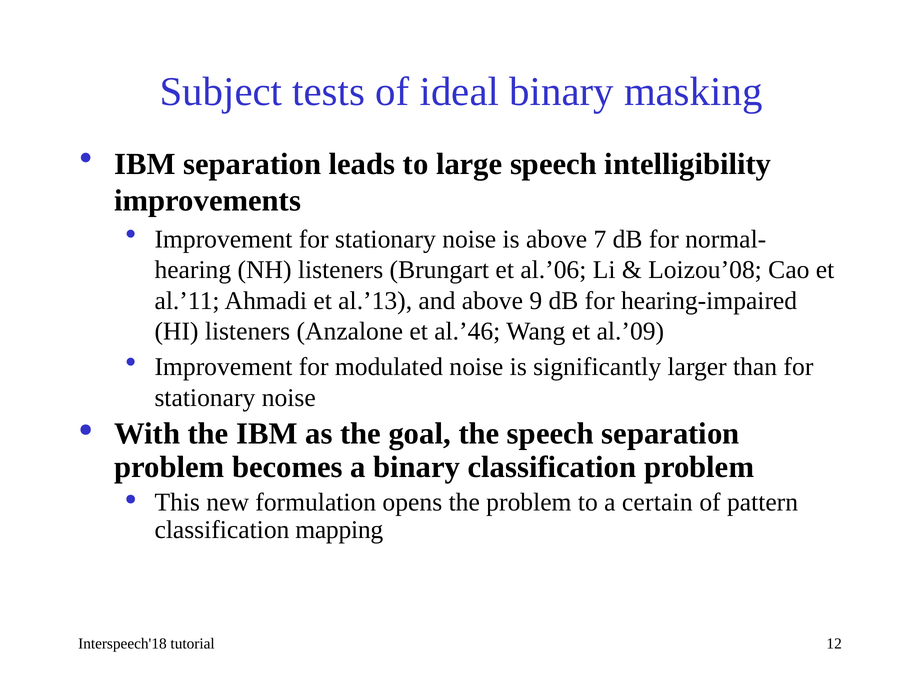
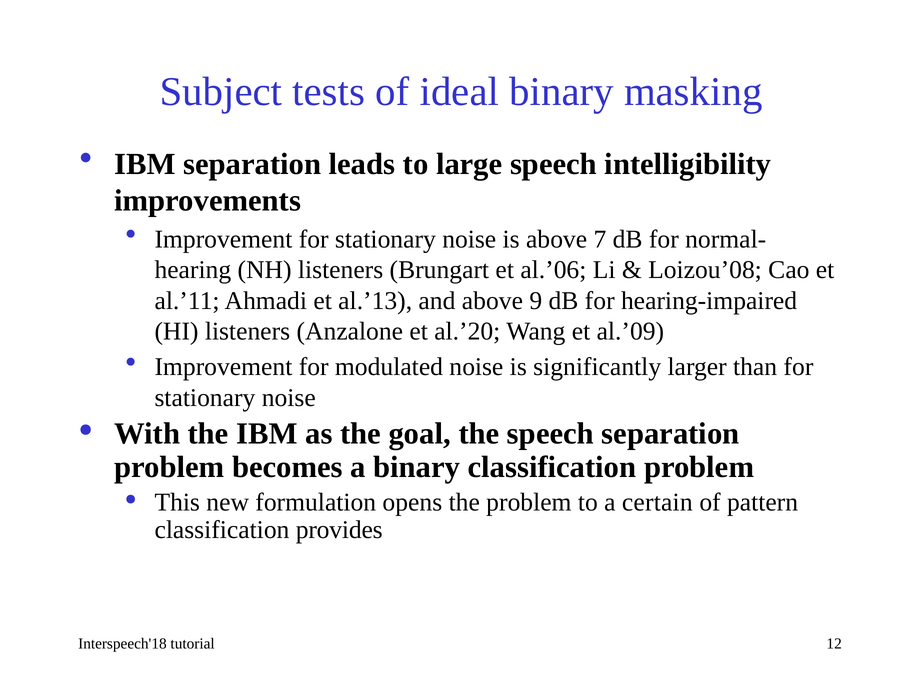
al.’46: al.’46 -> al.’20
mapping: mapping -> provides
